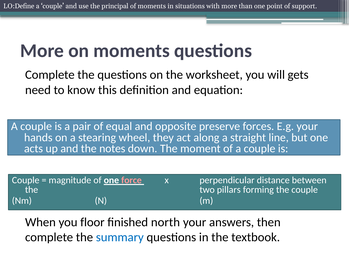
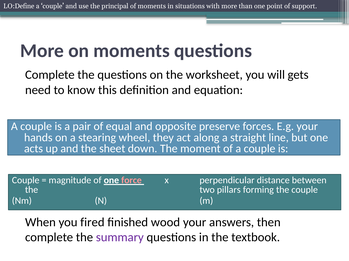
notes: notes -> sheet
floor: floor -> fired
north: north -> wood
summary colour: blue -> purple
